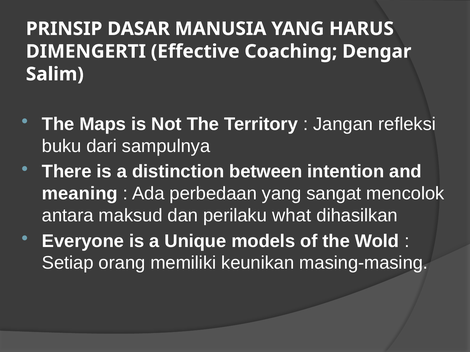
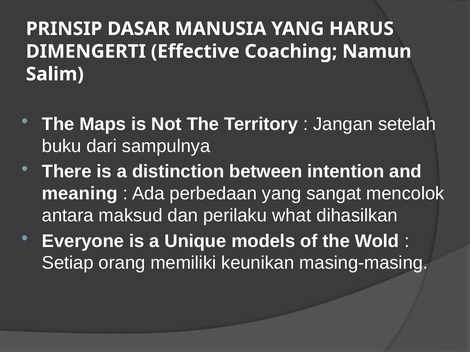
Dengar: Dengar -> Namun
refleksi: refleksi -> setelah
